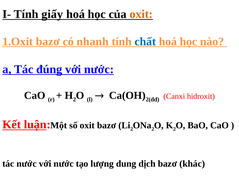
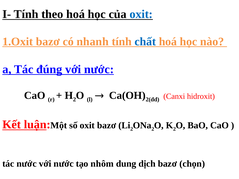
giấy: giấy -> theo
oxit at (141, 14) colour: orange -> blue
lượng: lượng -> nhôm
khác: khác -> chọn
